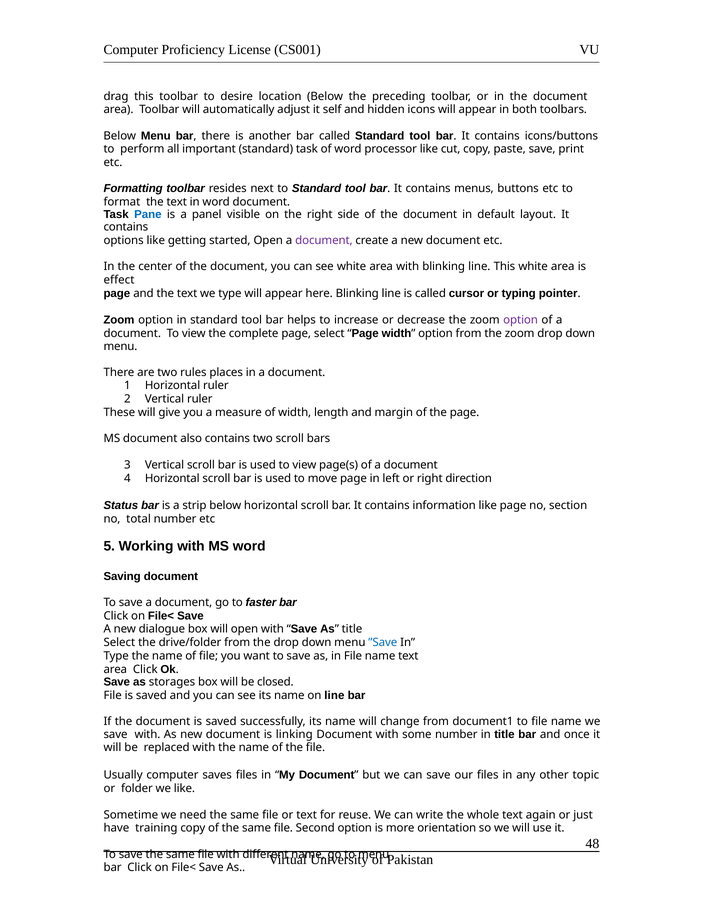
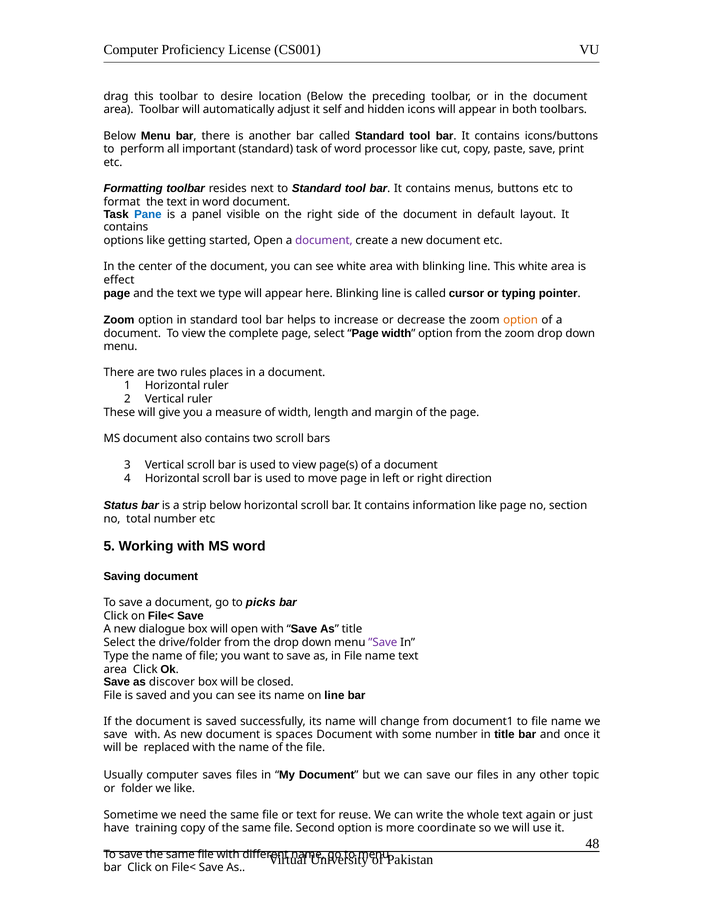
option at (521, 320) colour: purple -> orange
faster: faster -> picks
”Save colour: blue -> purple
storages: storages -> discover
linking: linking -> spaces
orientation: orientation -> coordinate
